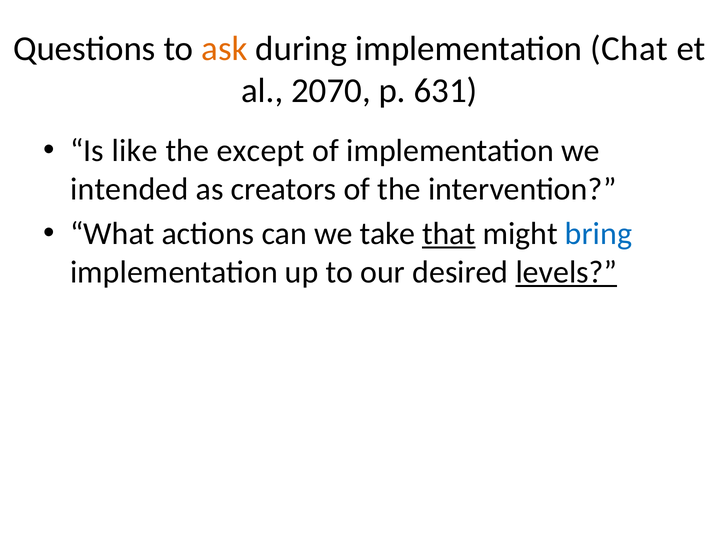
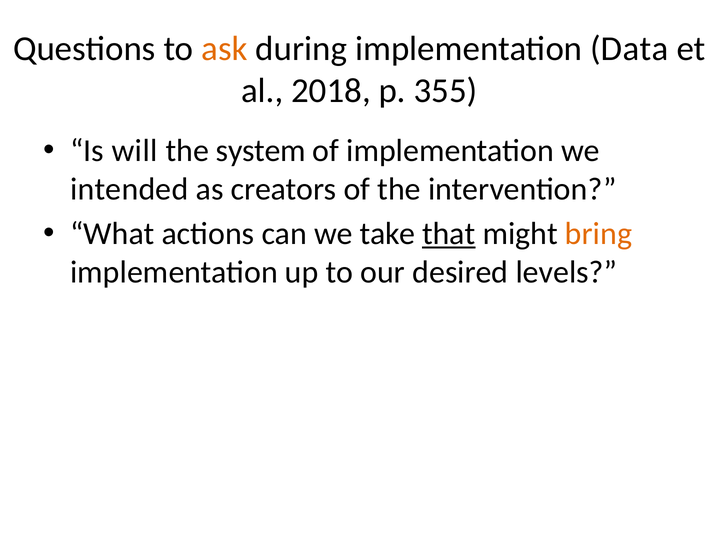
Chat: Chat -> Data
2070: 2070 -> 2018
631: 631 -> 355
like: like -> will
except: except -> system
bring colour: blue -> orange
levels underline: present -> none
